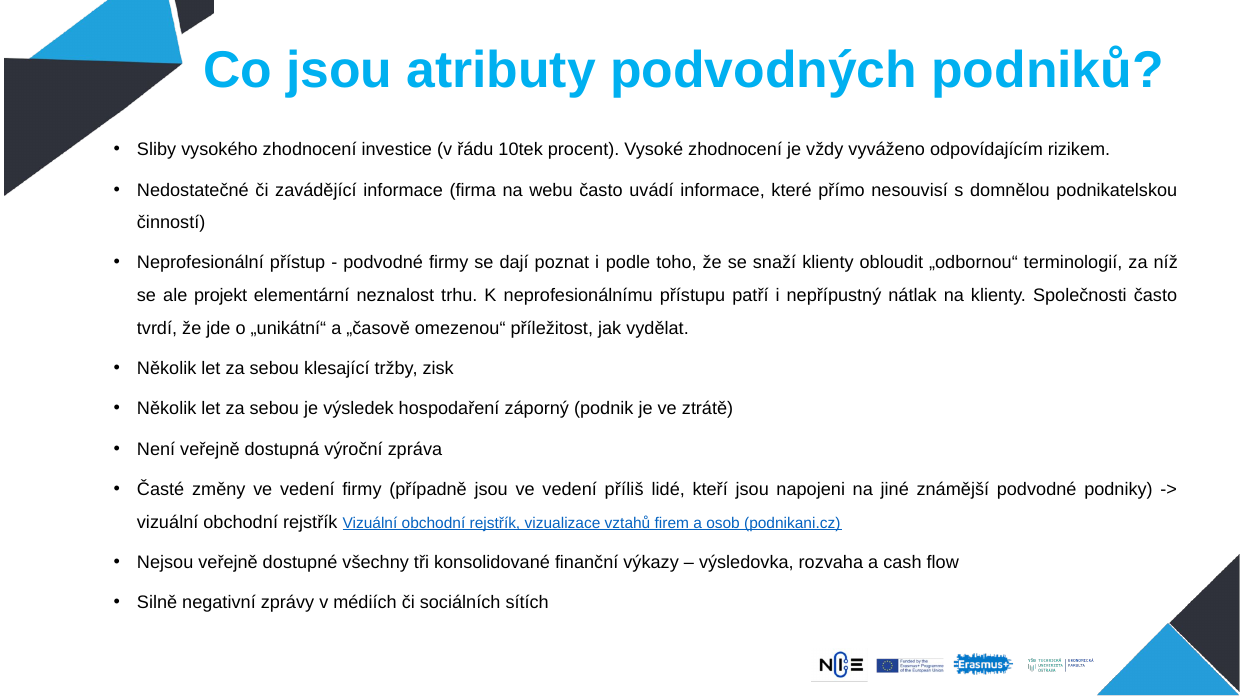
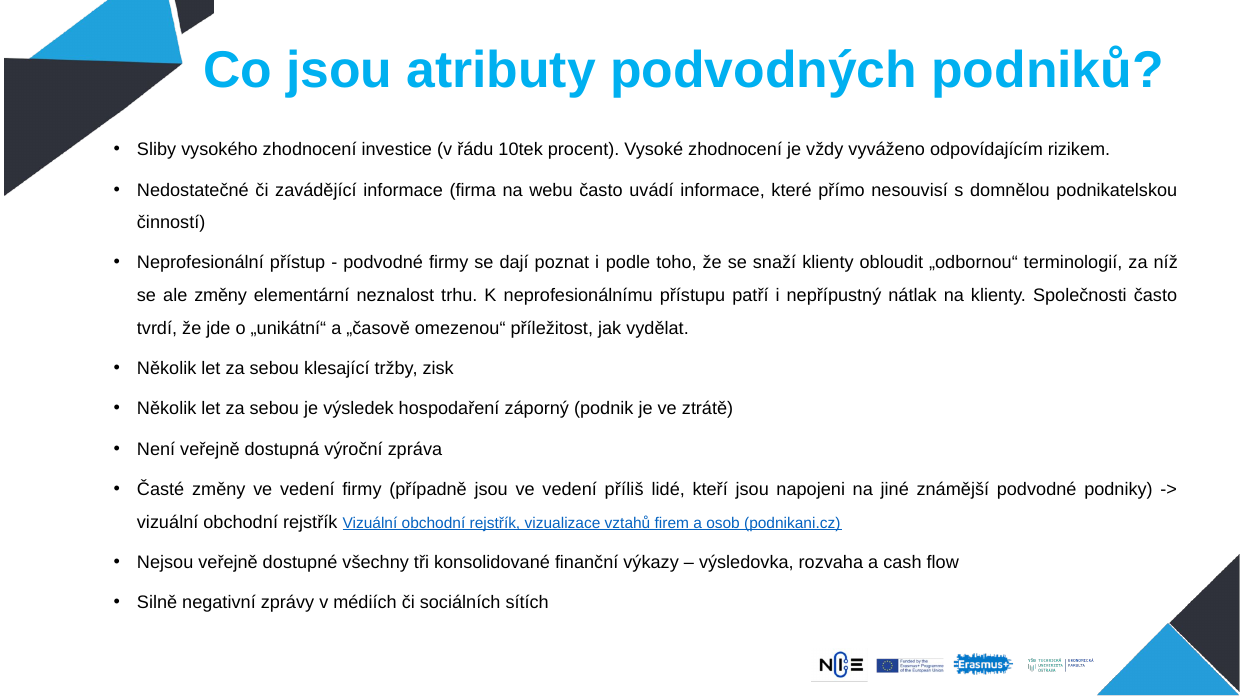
ale projekt: projekt -> změny
